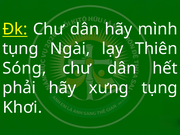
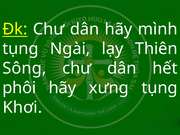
Sóng: Sóng -> Sông
phải: phải -> phôi
